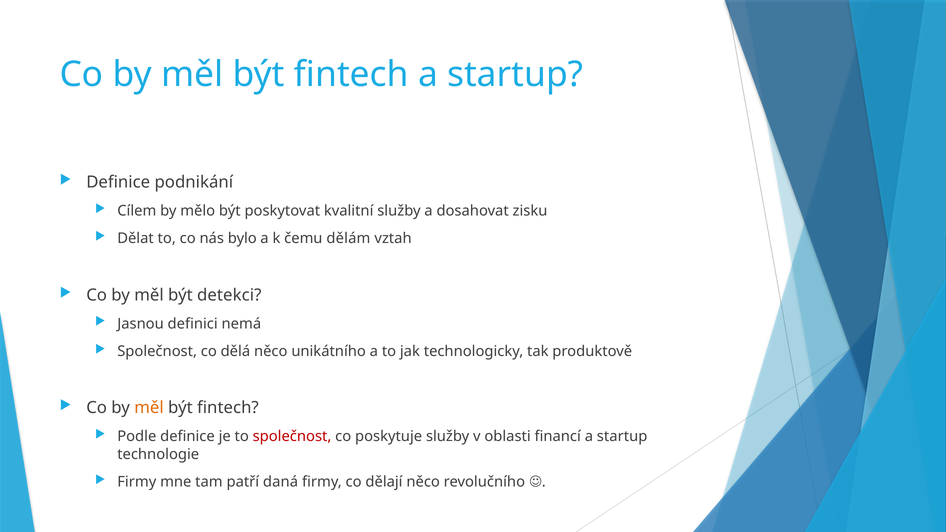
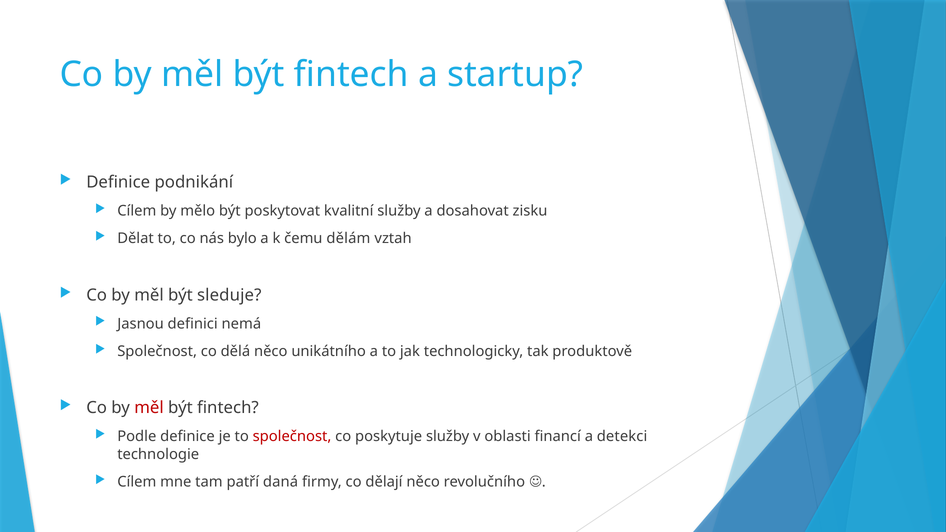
detekci: detekci -> sleduje
měl at (149, 408) colour: orange -> red
financí a startup: startup -> detekci
Firmy at (137, 482): Firmy -> Cílem
